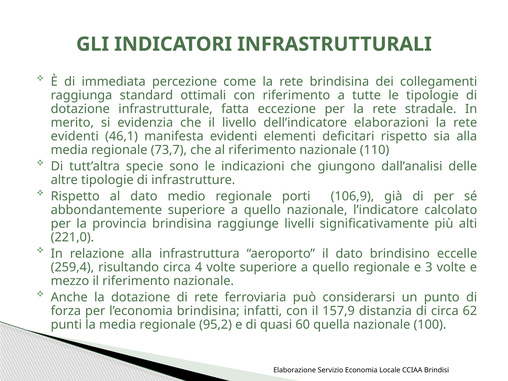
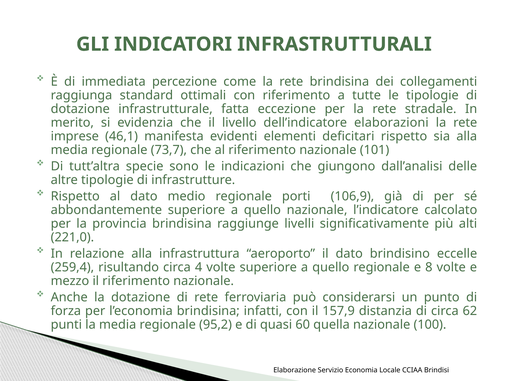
evidenti at (75, 136): evidenti -> imprese
110: 110 -> 101
3: 3 -> 8
